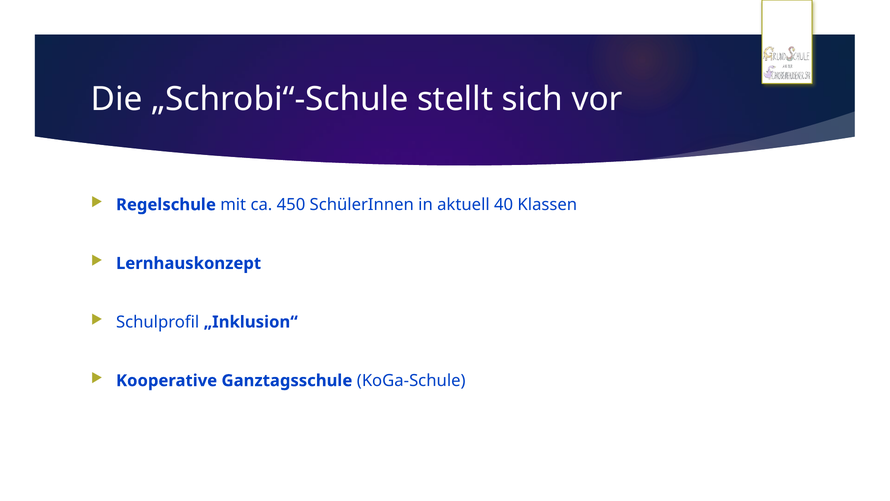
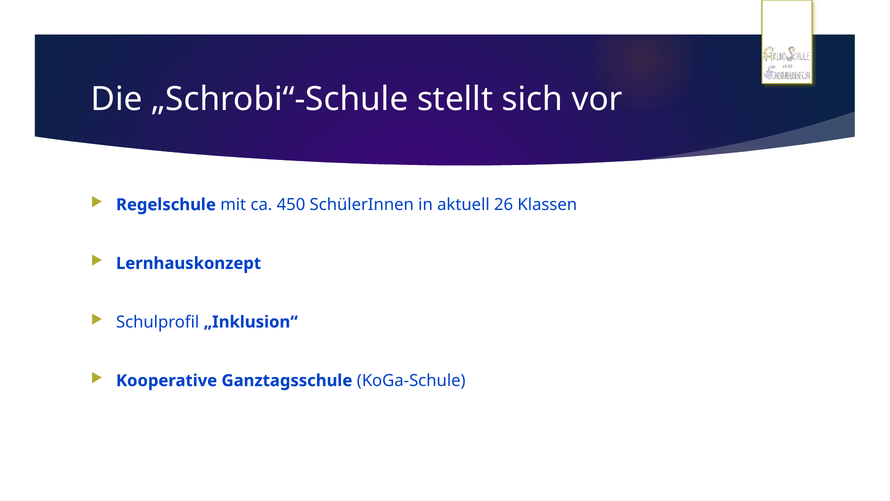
40: 40 -> 26
